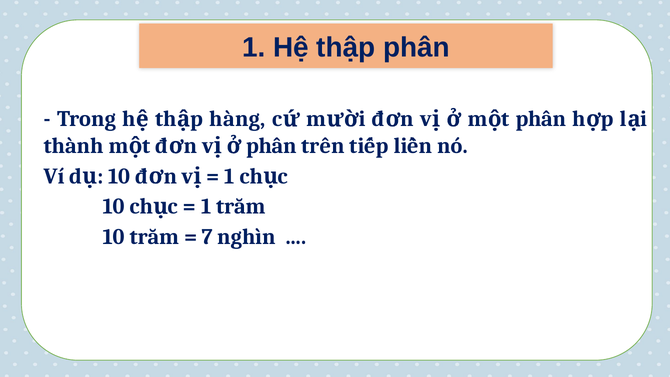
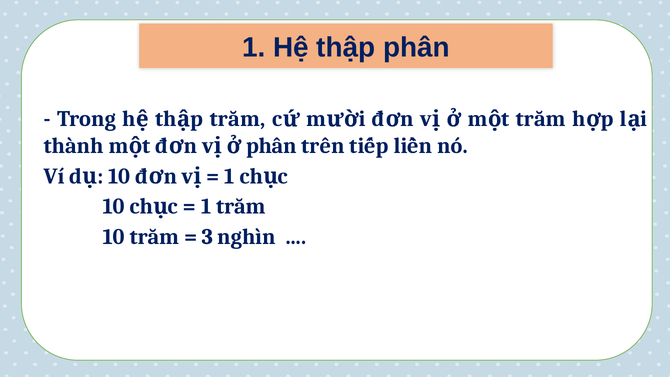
hàng at (237, 119): hàng -> trăm
phân at (541, 119): phân -> trăm
7: 7 -> 3
